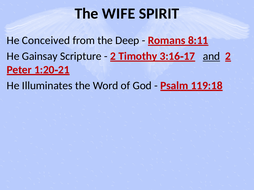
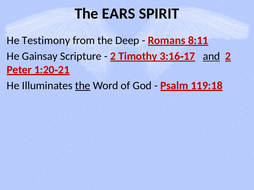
WIFE: WIFE -> EARS
Conceived: Conceived -> Testimony
the at (83, 86) underline: none -> present
